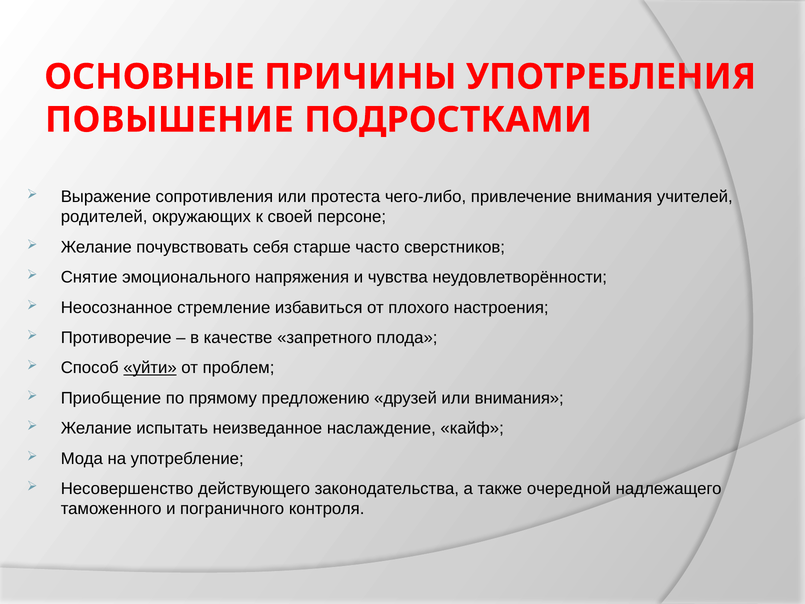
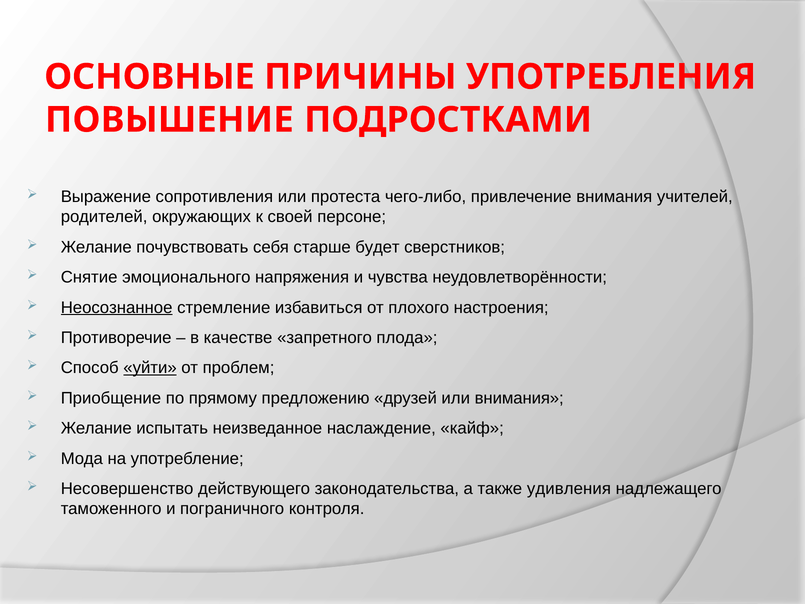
часто: часто -> будет
Неосознанное underline: none -> present
очередной: очередной -> удивления
